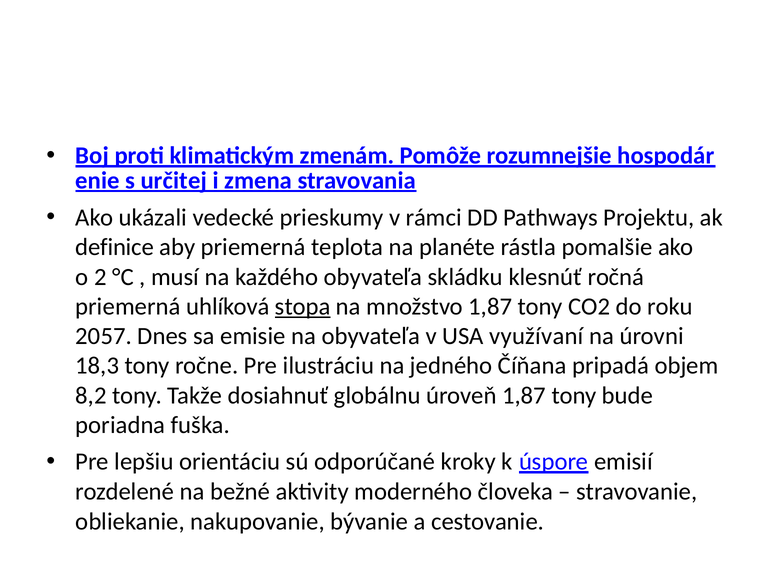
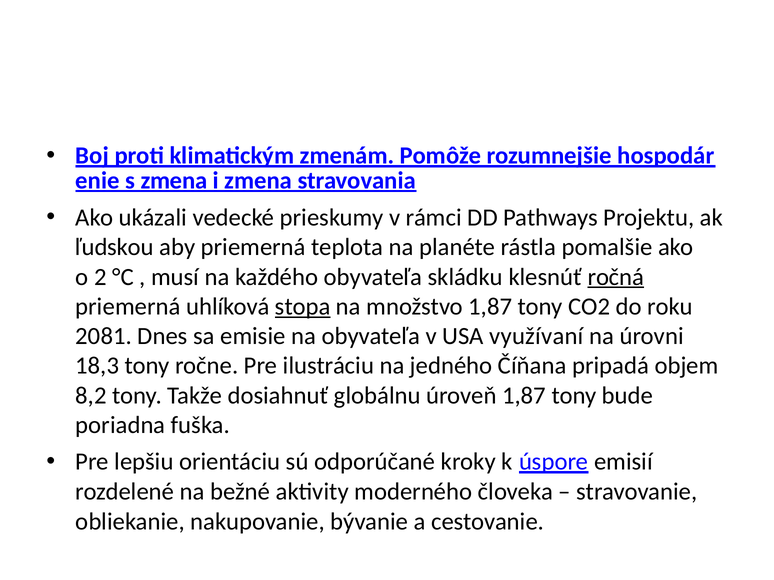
s určitej: určitej -> zmena
definice: definice -> ľudskou
ročná underline: none -> present
2057: 2057 -> 2081
